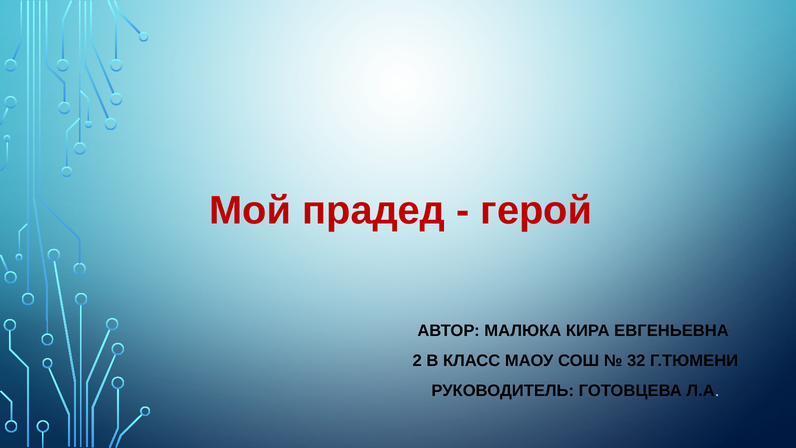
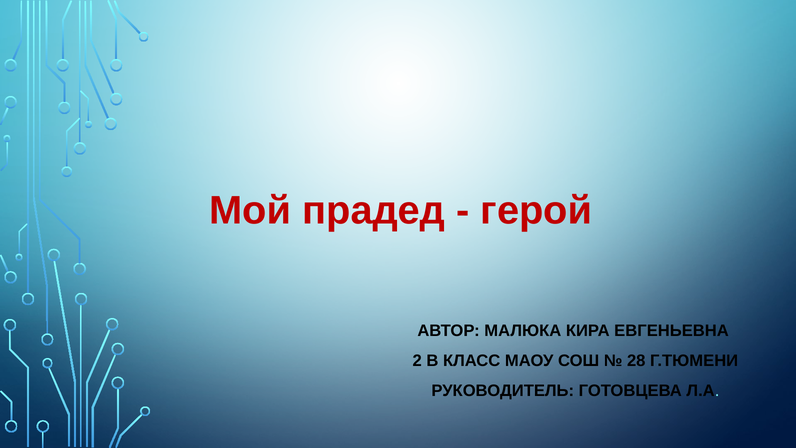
32: 32 -> 28
